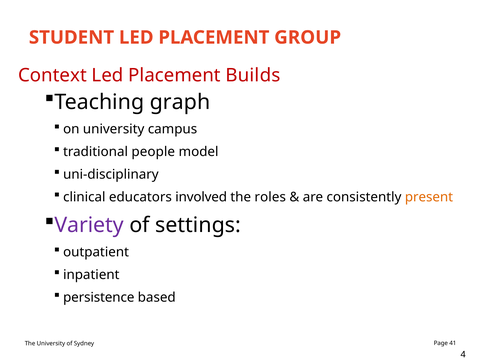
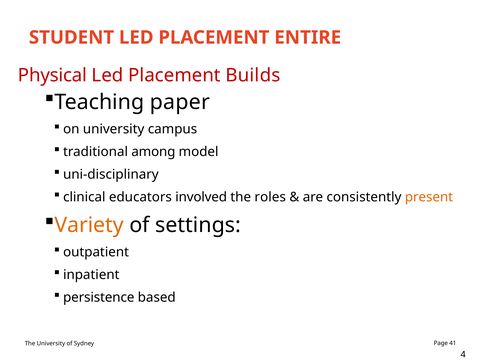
GROUP: GROUP -> ENTIRE
Context: Context -> Physical
graph: graph -> paper
people: people -> among
Variety colour: purple -> orange
